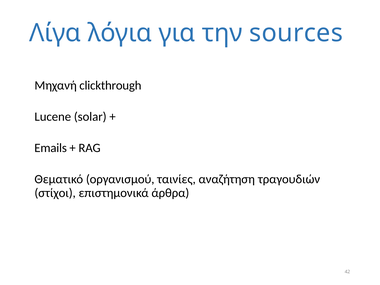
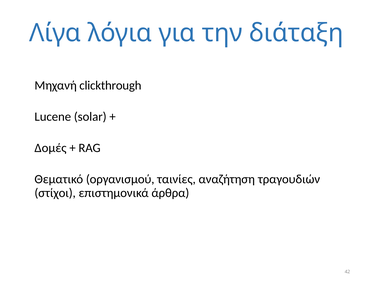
sources: sources -> διάταξη
Emails: Emails -> Δομές
